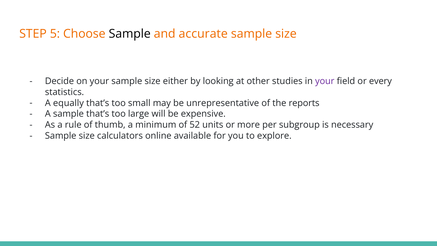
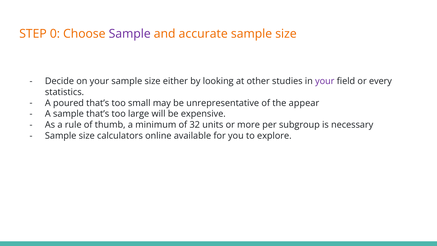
5: 5 -> 0
Sample at (130, 34) colour: black -> purple
equally: equally -> poured
reports: reports -> appear
52: 52 -> 32
